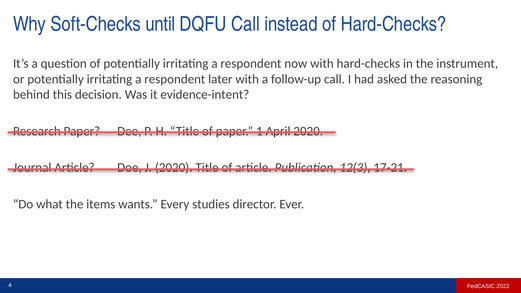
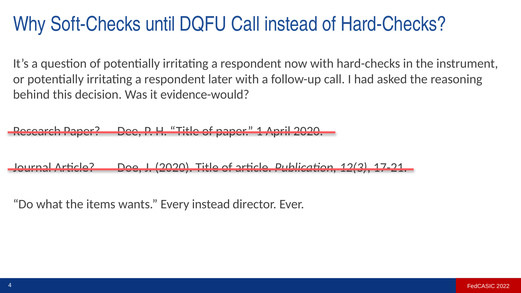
evidence-intent: evidence-intent -> evidence-would
Every studies: studies -> instead
